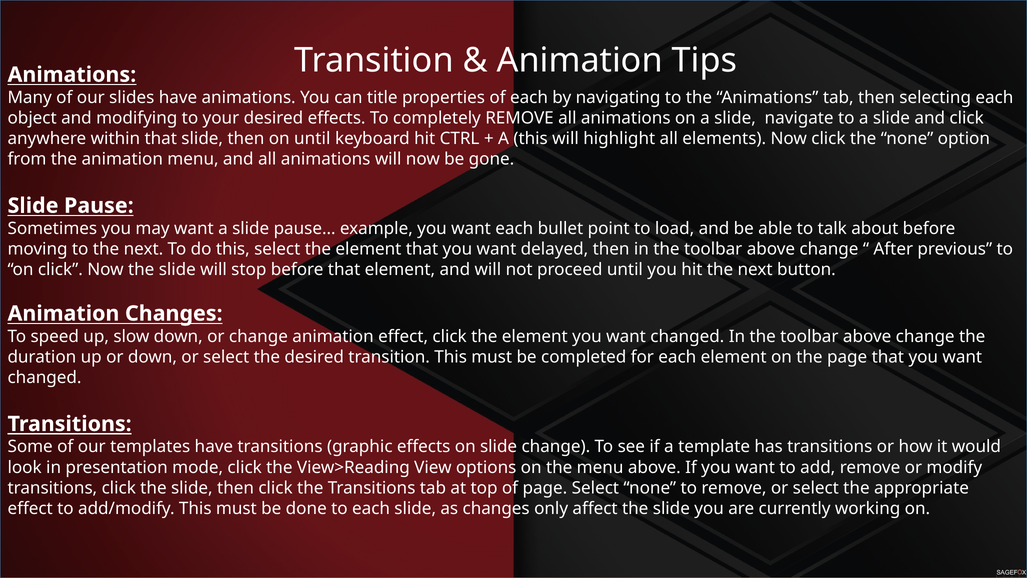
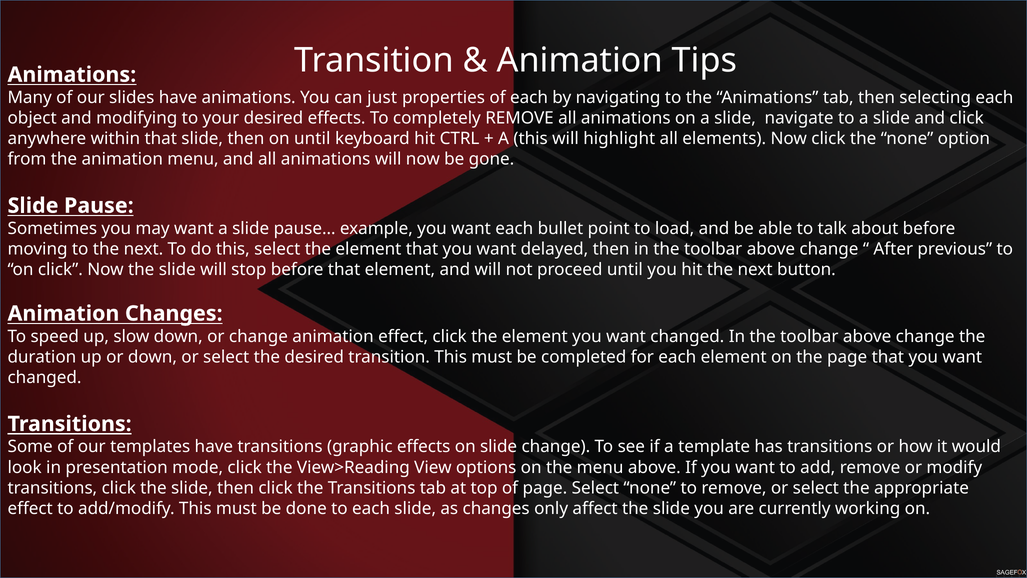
title: title -> just
